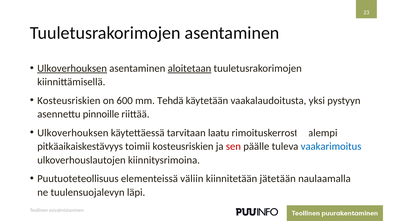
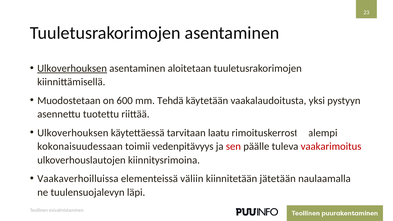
aloitetaan underline: present -> none
Kosteusriskien at (69, 101): Kosteusriskien -> Muodostetaan
pinnoille: pinnoille -> tuotettu
pitkäaikaiskestävyys: pitkäaikaiskestävyys -> kokonaisuudessaan
toimii kosteusriskien: kosteusriskien -> vedenpitävyys
vaakarimoitus colour: blue -> red
Puutuoteteollisuus: Puutuoteteollisuus -> Vaakaverhoilluissa
